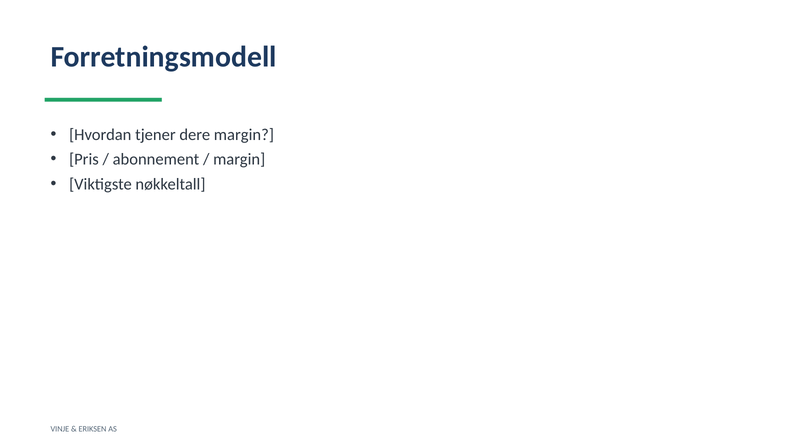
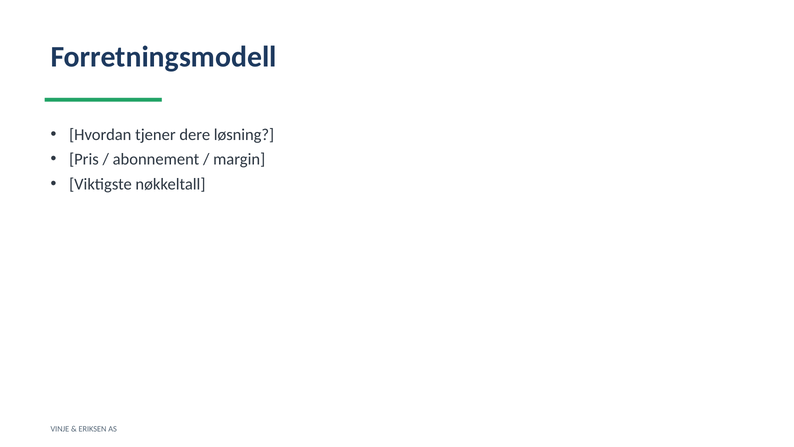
dere margin: margin -> løsning
